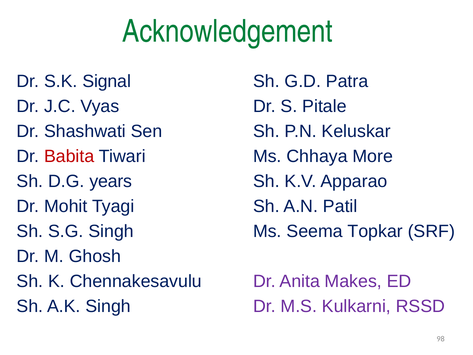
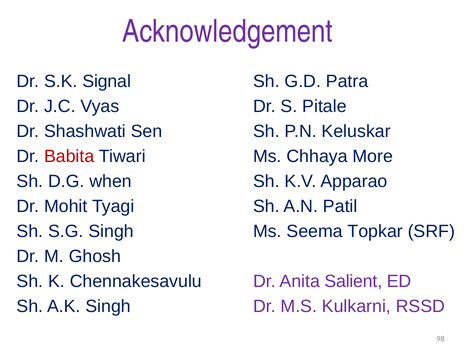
Acknowledgement colour: green -> purple
years: years -> when
Makes: Makes -> Salient
